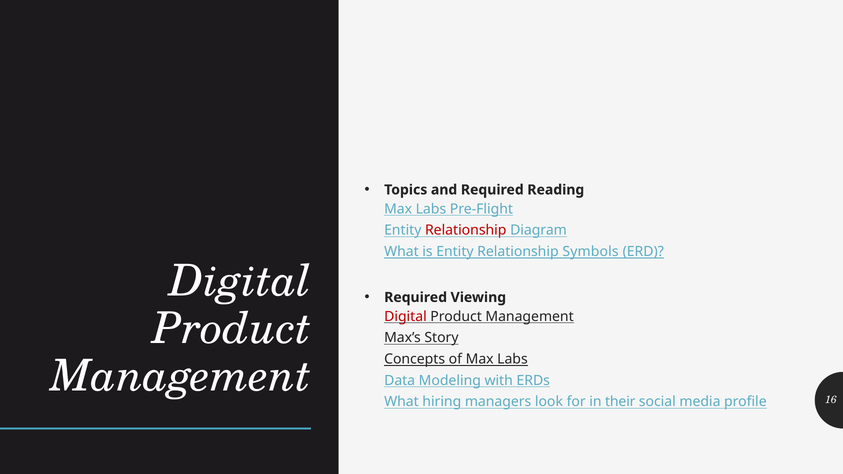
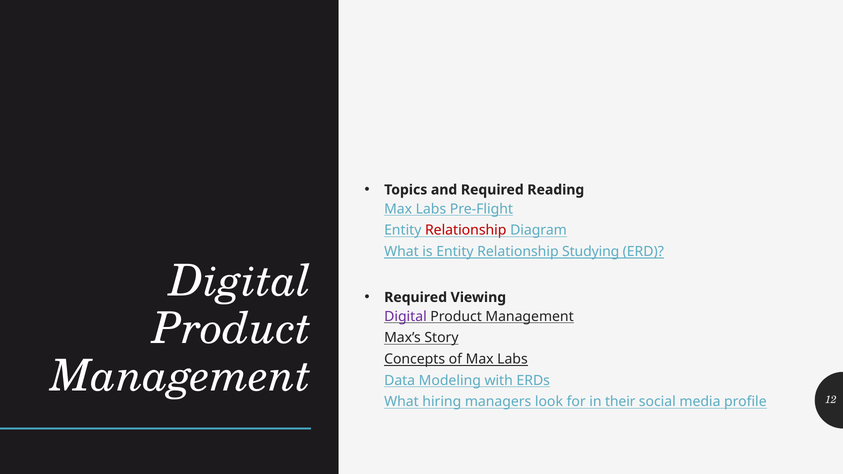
Symbols: Symbols -> Studying
Digital at (405, 317) colour: red -> purple
16: 16 -> 12
